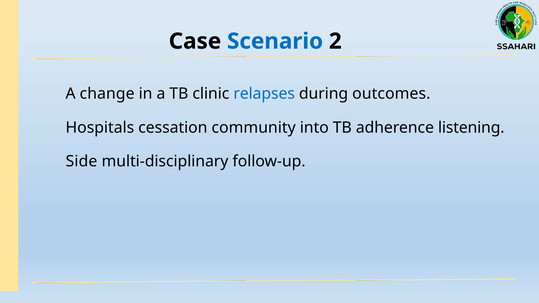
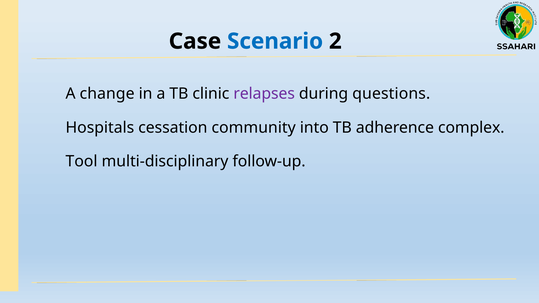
relapses colour: blue -> purple
outcomes: outcomes -> questions
listening: listening -> complex
Side: Side -> Tool
